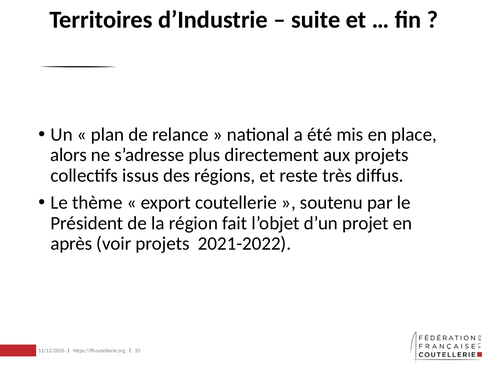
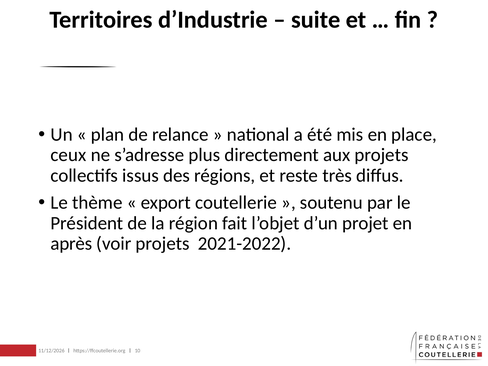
alors: alors -> ceux
